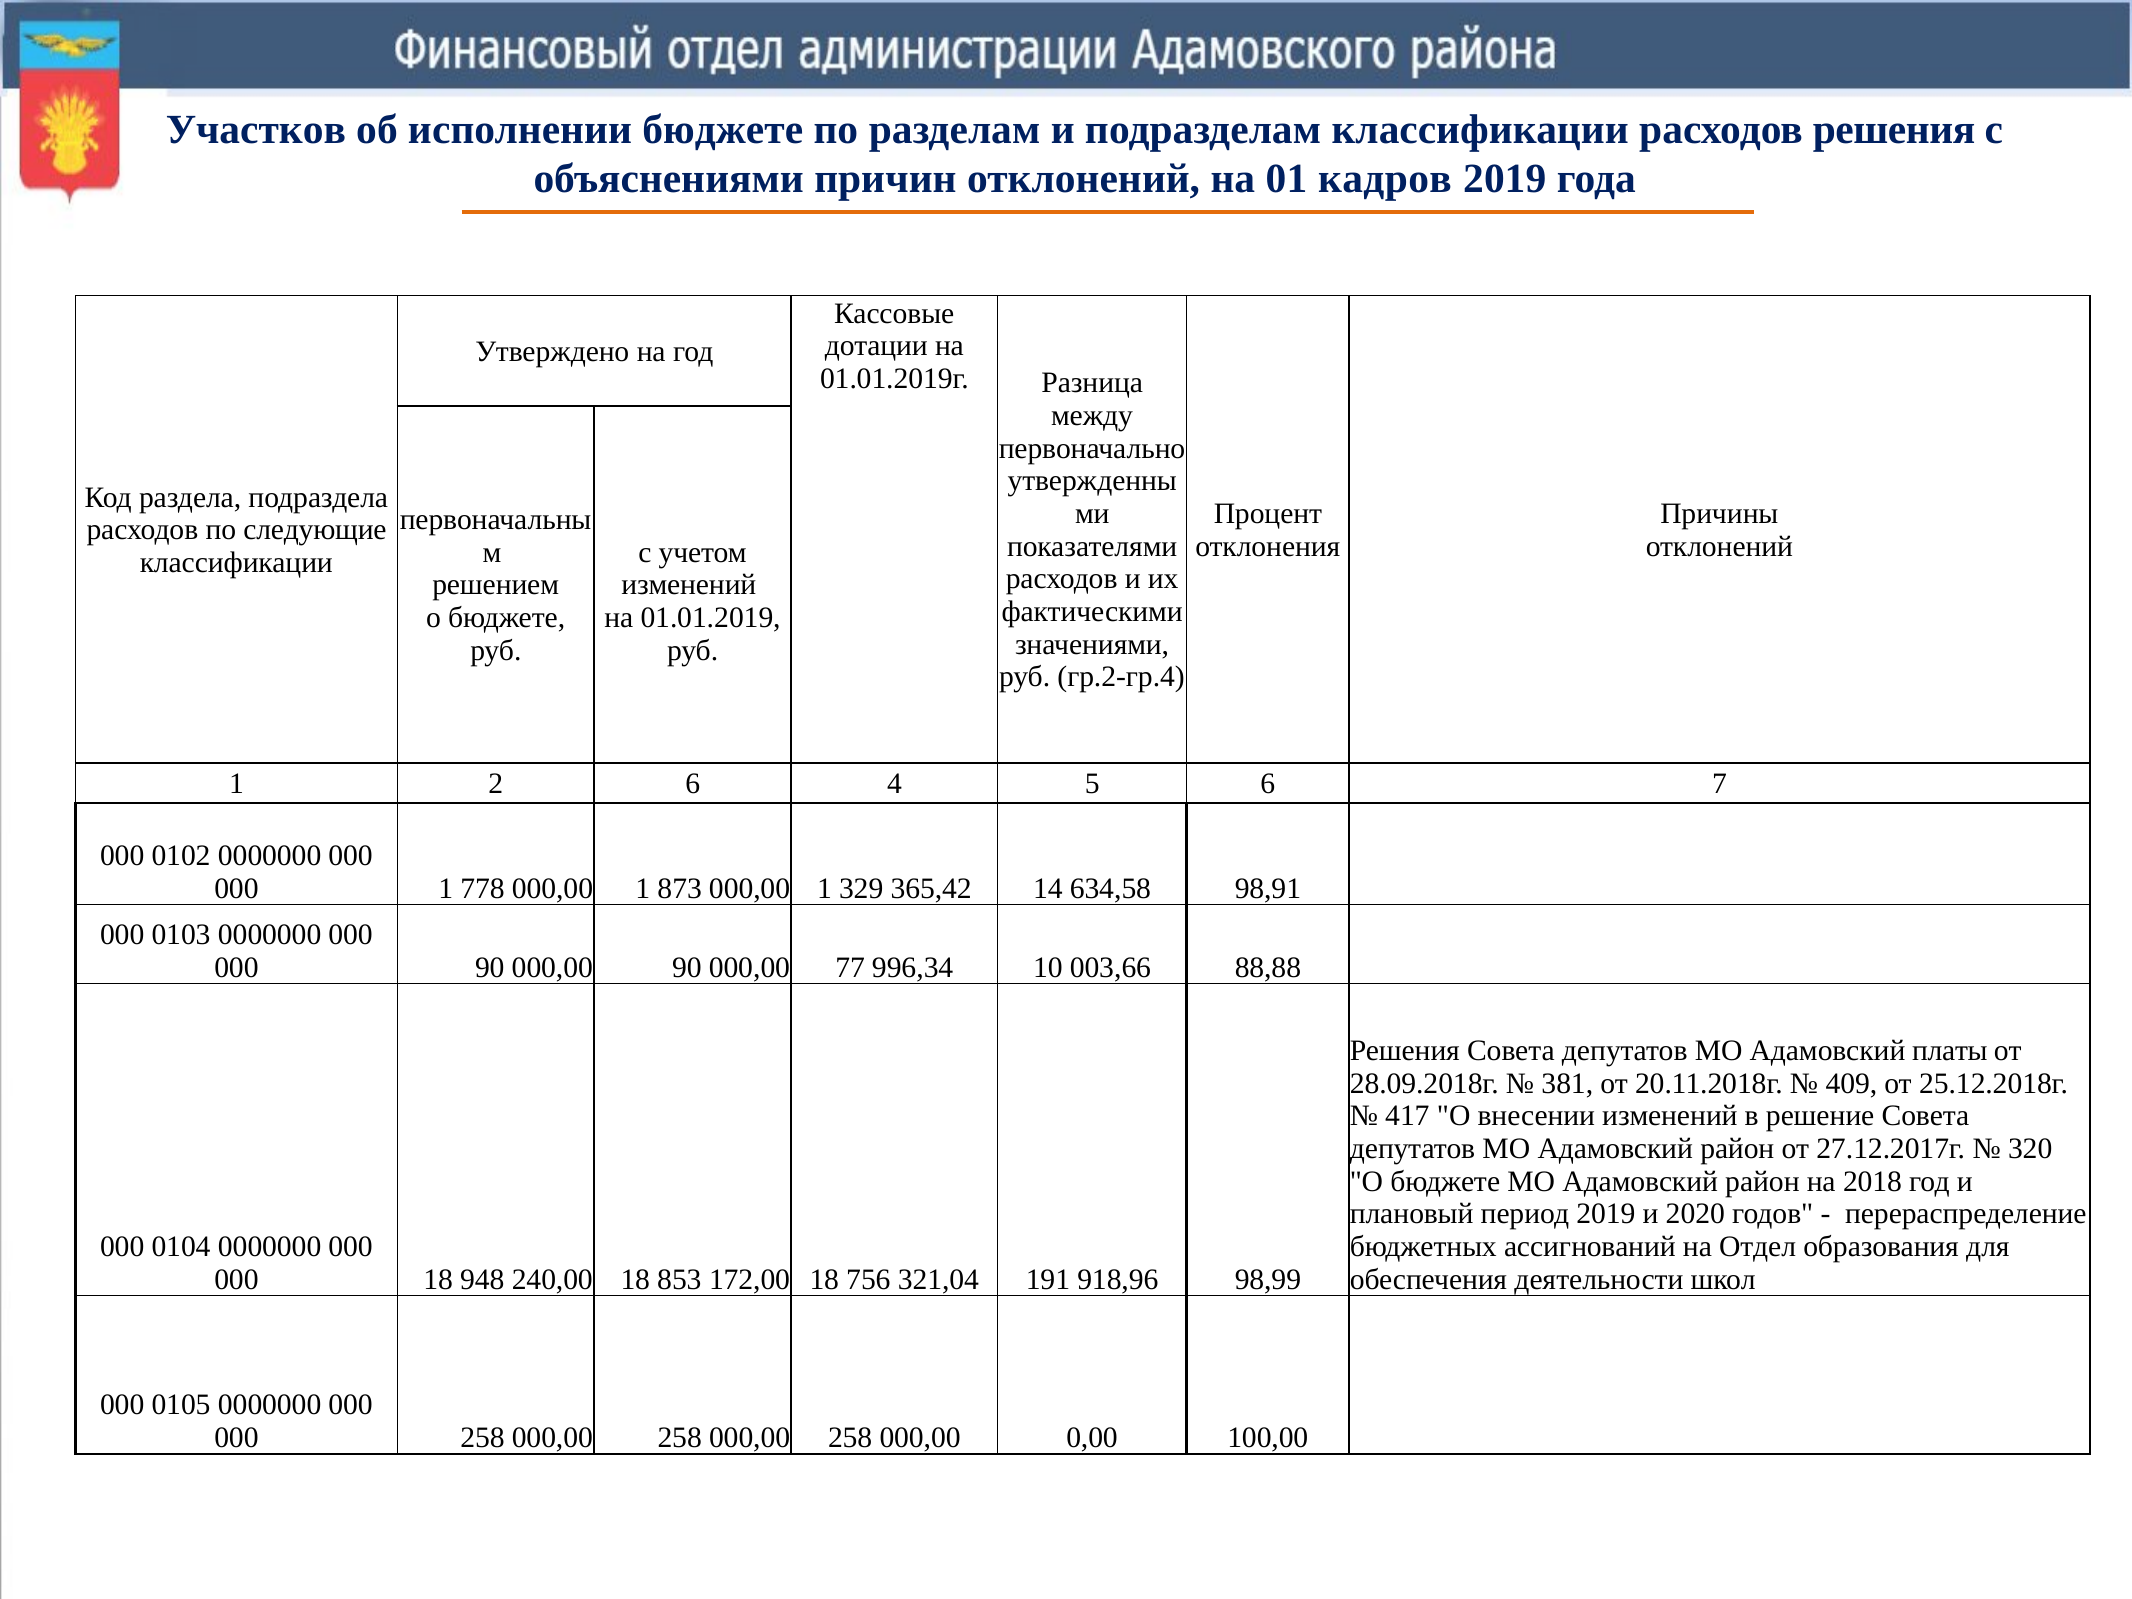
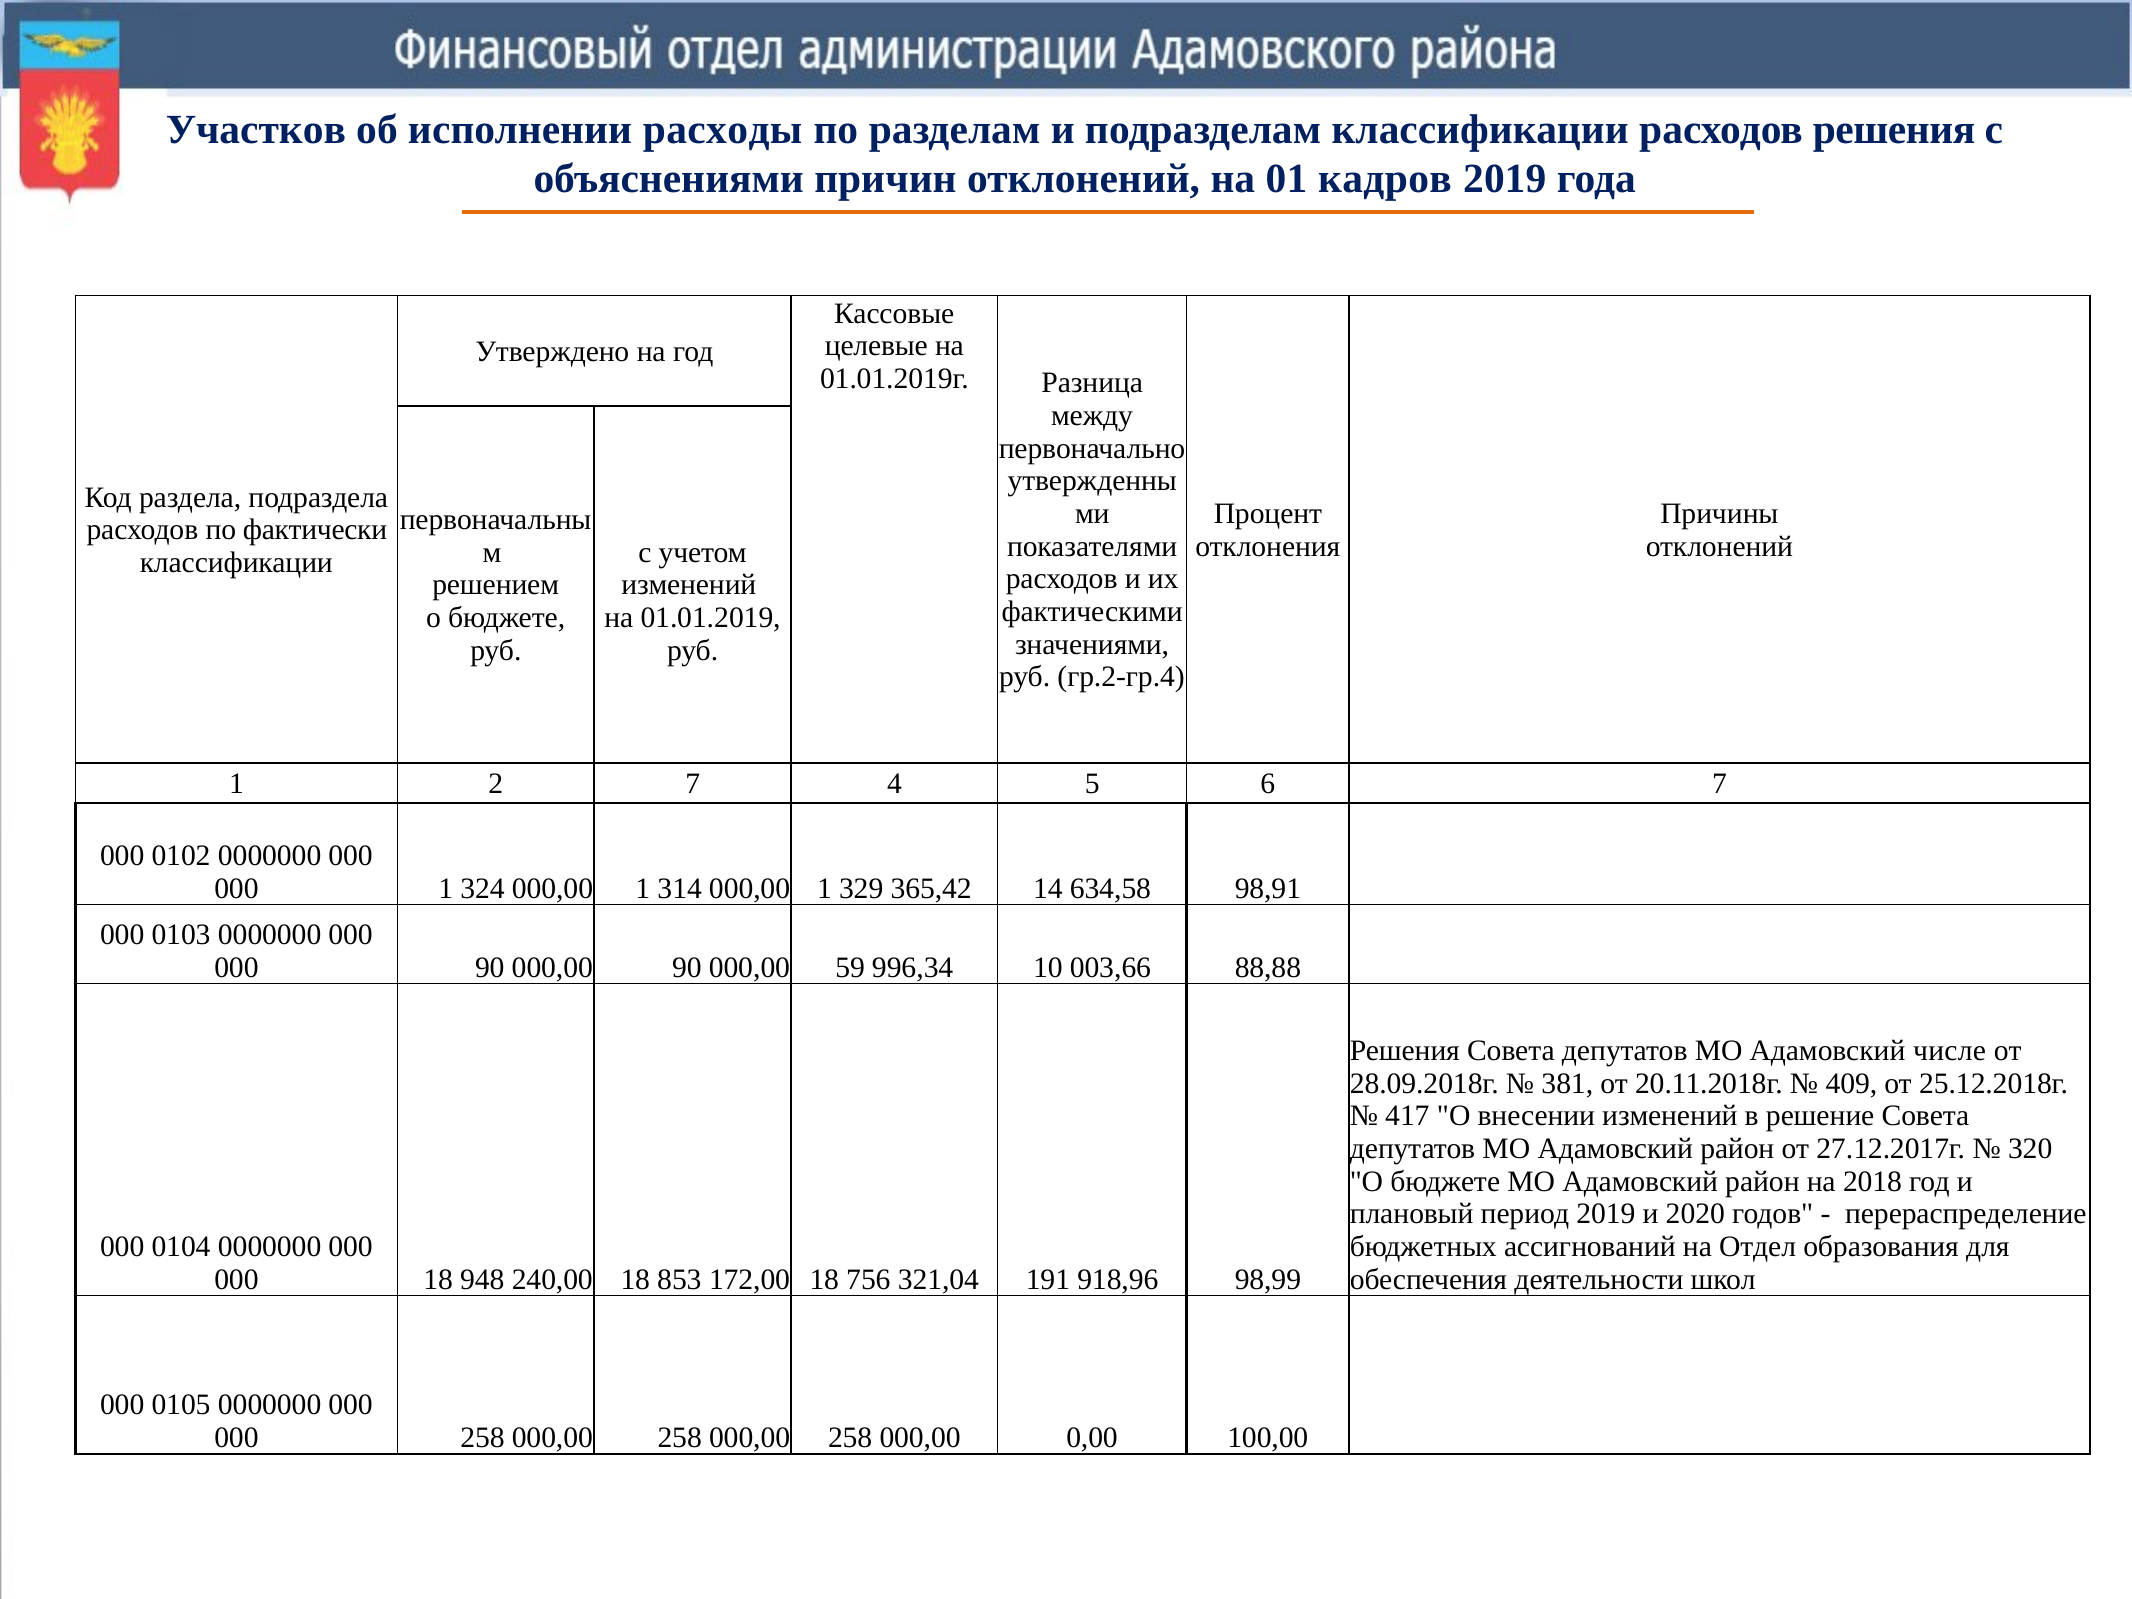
исполнении бюджете: бюджете -> расходы
дотации: дотации -> целевые
следующие: следующие -> фактически
2 6: 6 -> 7
778: 778 -> 324
873: 873 -> 314
77: 77 -> 59
платы: платы -> числе
